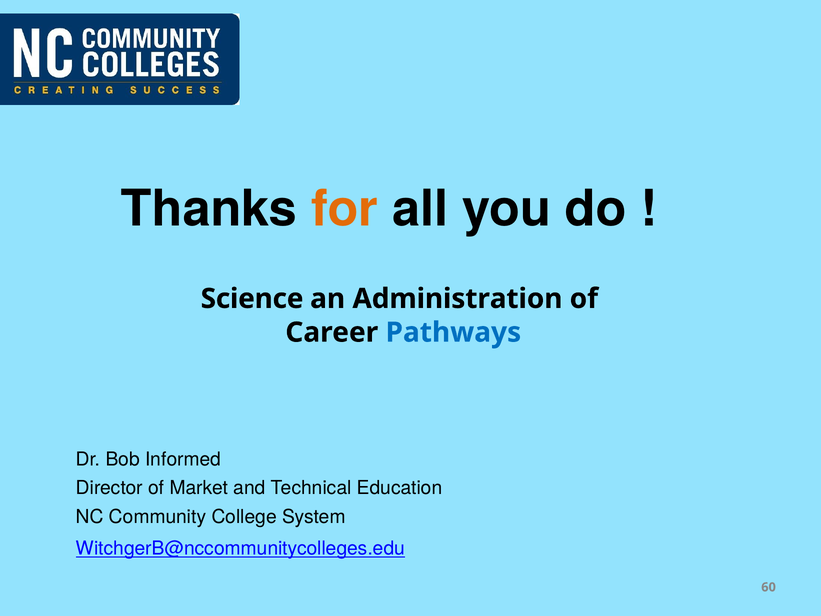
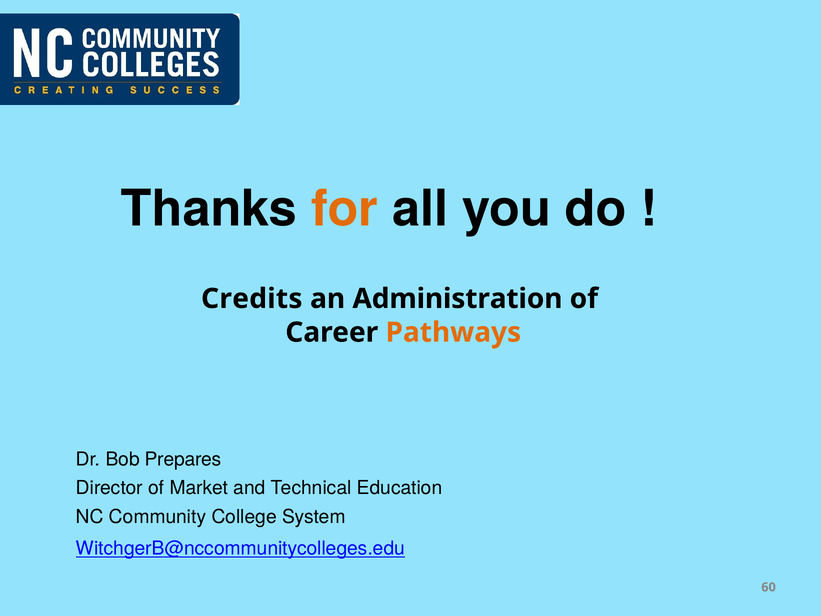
Science: Science -> Credits
Pathways colour: blue -> orange
Informed: Informed -> Prepares
